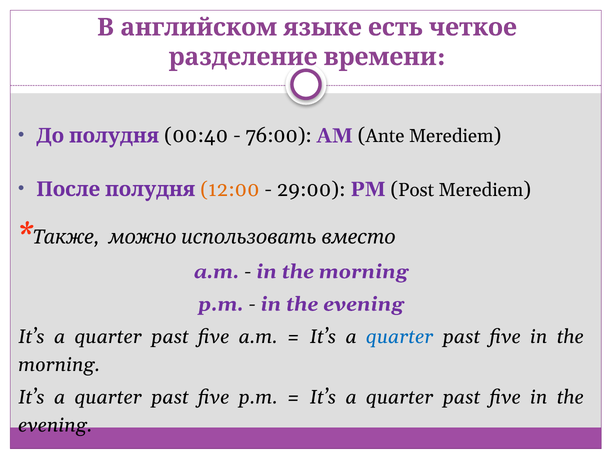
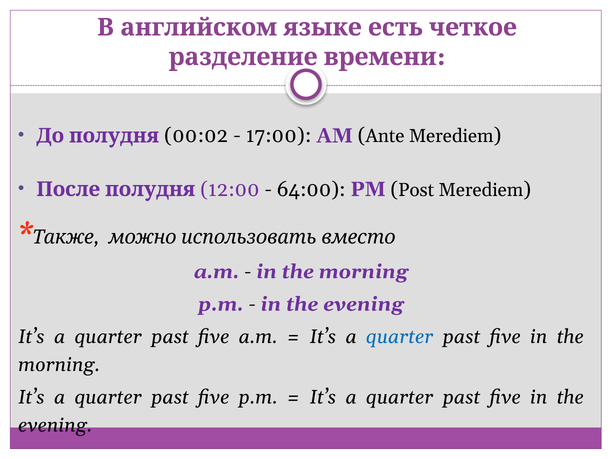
00:40: 00:40 -> 00:02
76:00: 76:00 -> 17:00
12:00 colour: orange -> purple
29:00: 29:00 -> 64:00
